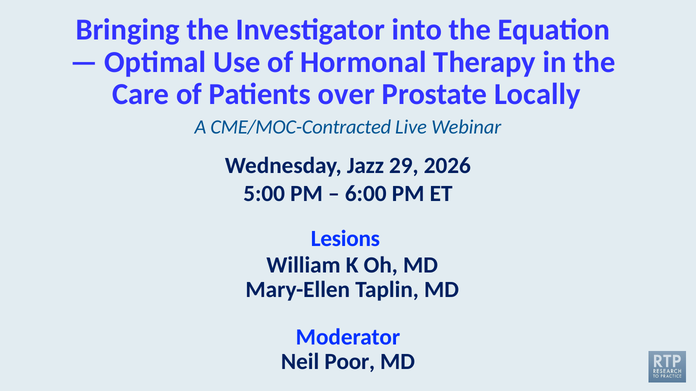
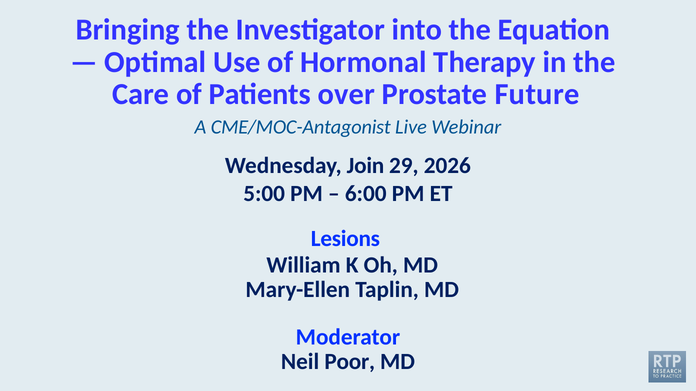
Locally: Locally -> Future
CME/MOC-Contracted: CME/MOC-Contracted -> CME/MOC-Antagonist
Jazz: Jazz -> Join
